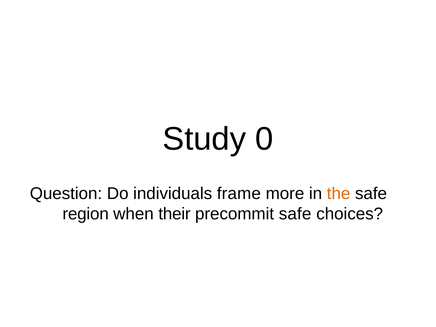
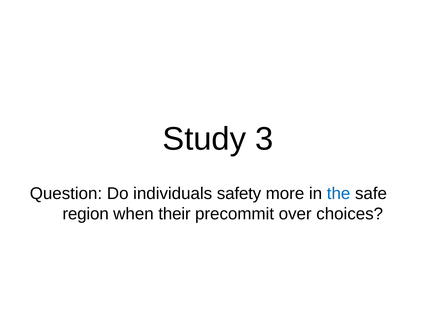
0: 0 -> 3
frame: frame -> safety
the colour: orange -> blue
precommit safe: safe -> over
